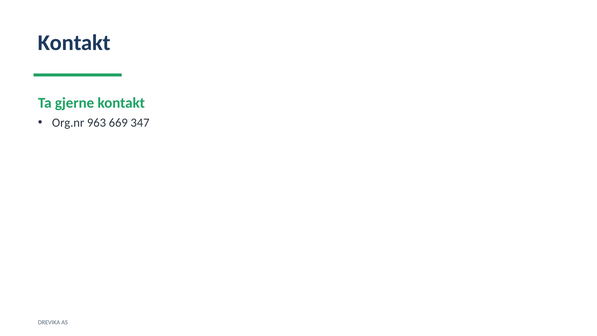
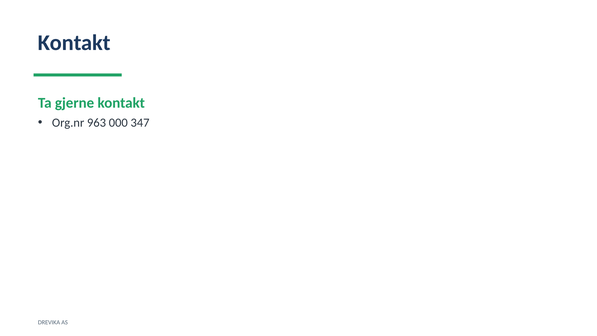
669: 669 -> 000
